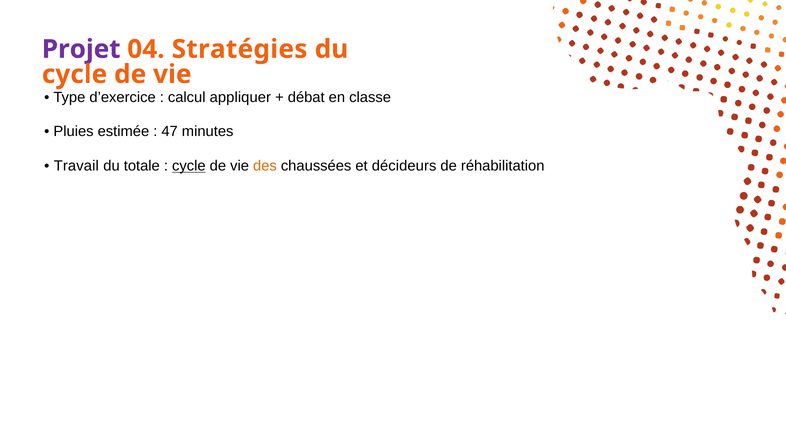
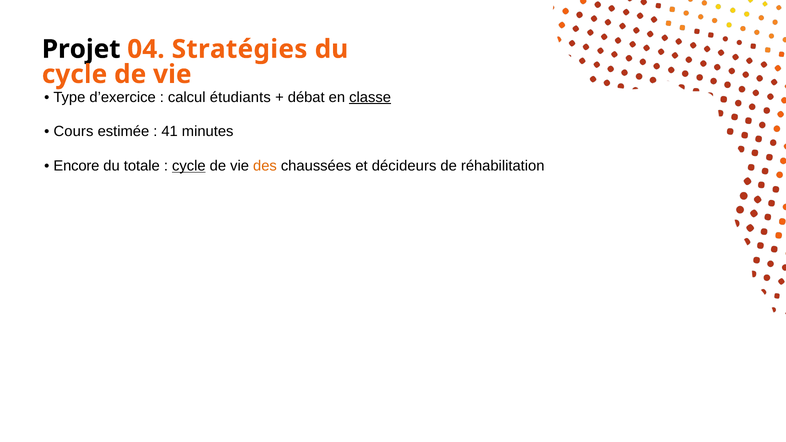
Projet colour: purple -> black
appliquer: appliquer -> étudiants
classe underline: none -> present
Pluies: Pluies -> Cours
47: 47 -> 41
Travail: Travail -> Encore
